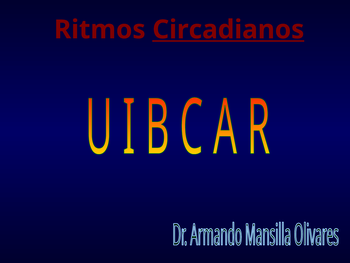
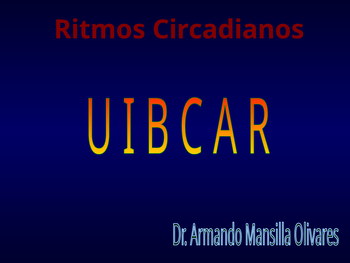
Circadianos underline: present -> none
